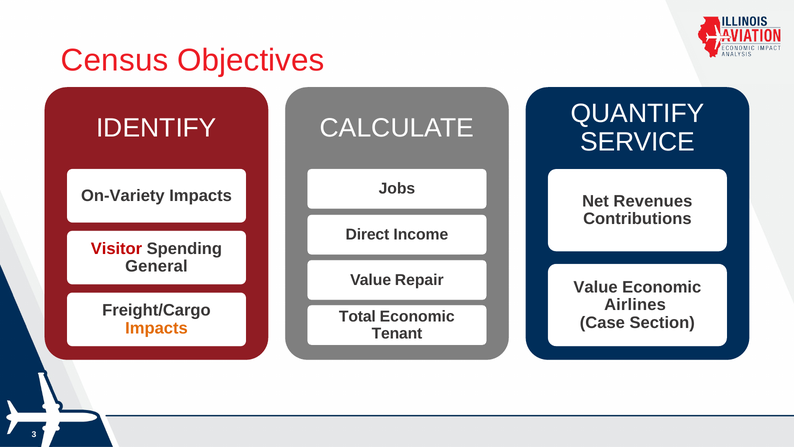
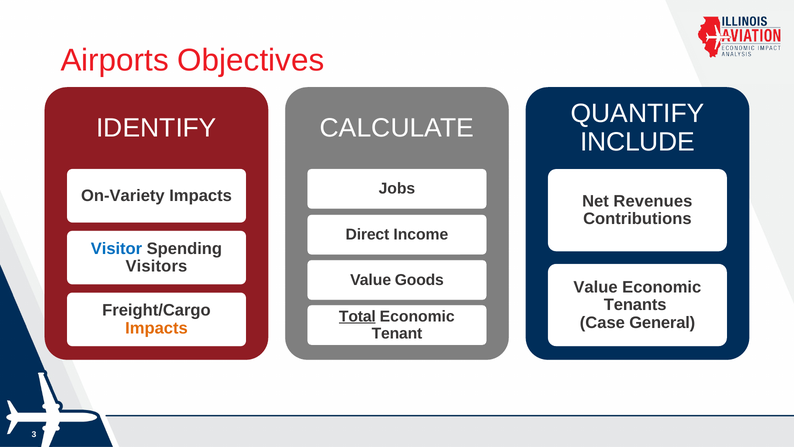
Census: Census -> Airports
SERVICE: SERVICE -> INCLUDE
Visitor colour: red -> blue
General: General -> Visitors
Repair: Repair -> Goods
Airlines: Airlines -> Tenants
Total underline: none -> present
Section: Section -> General
